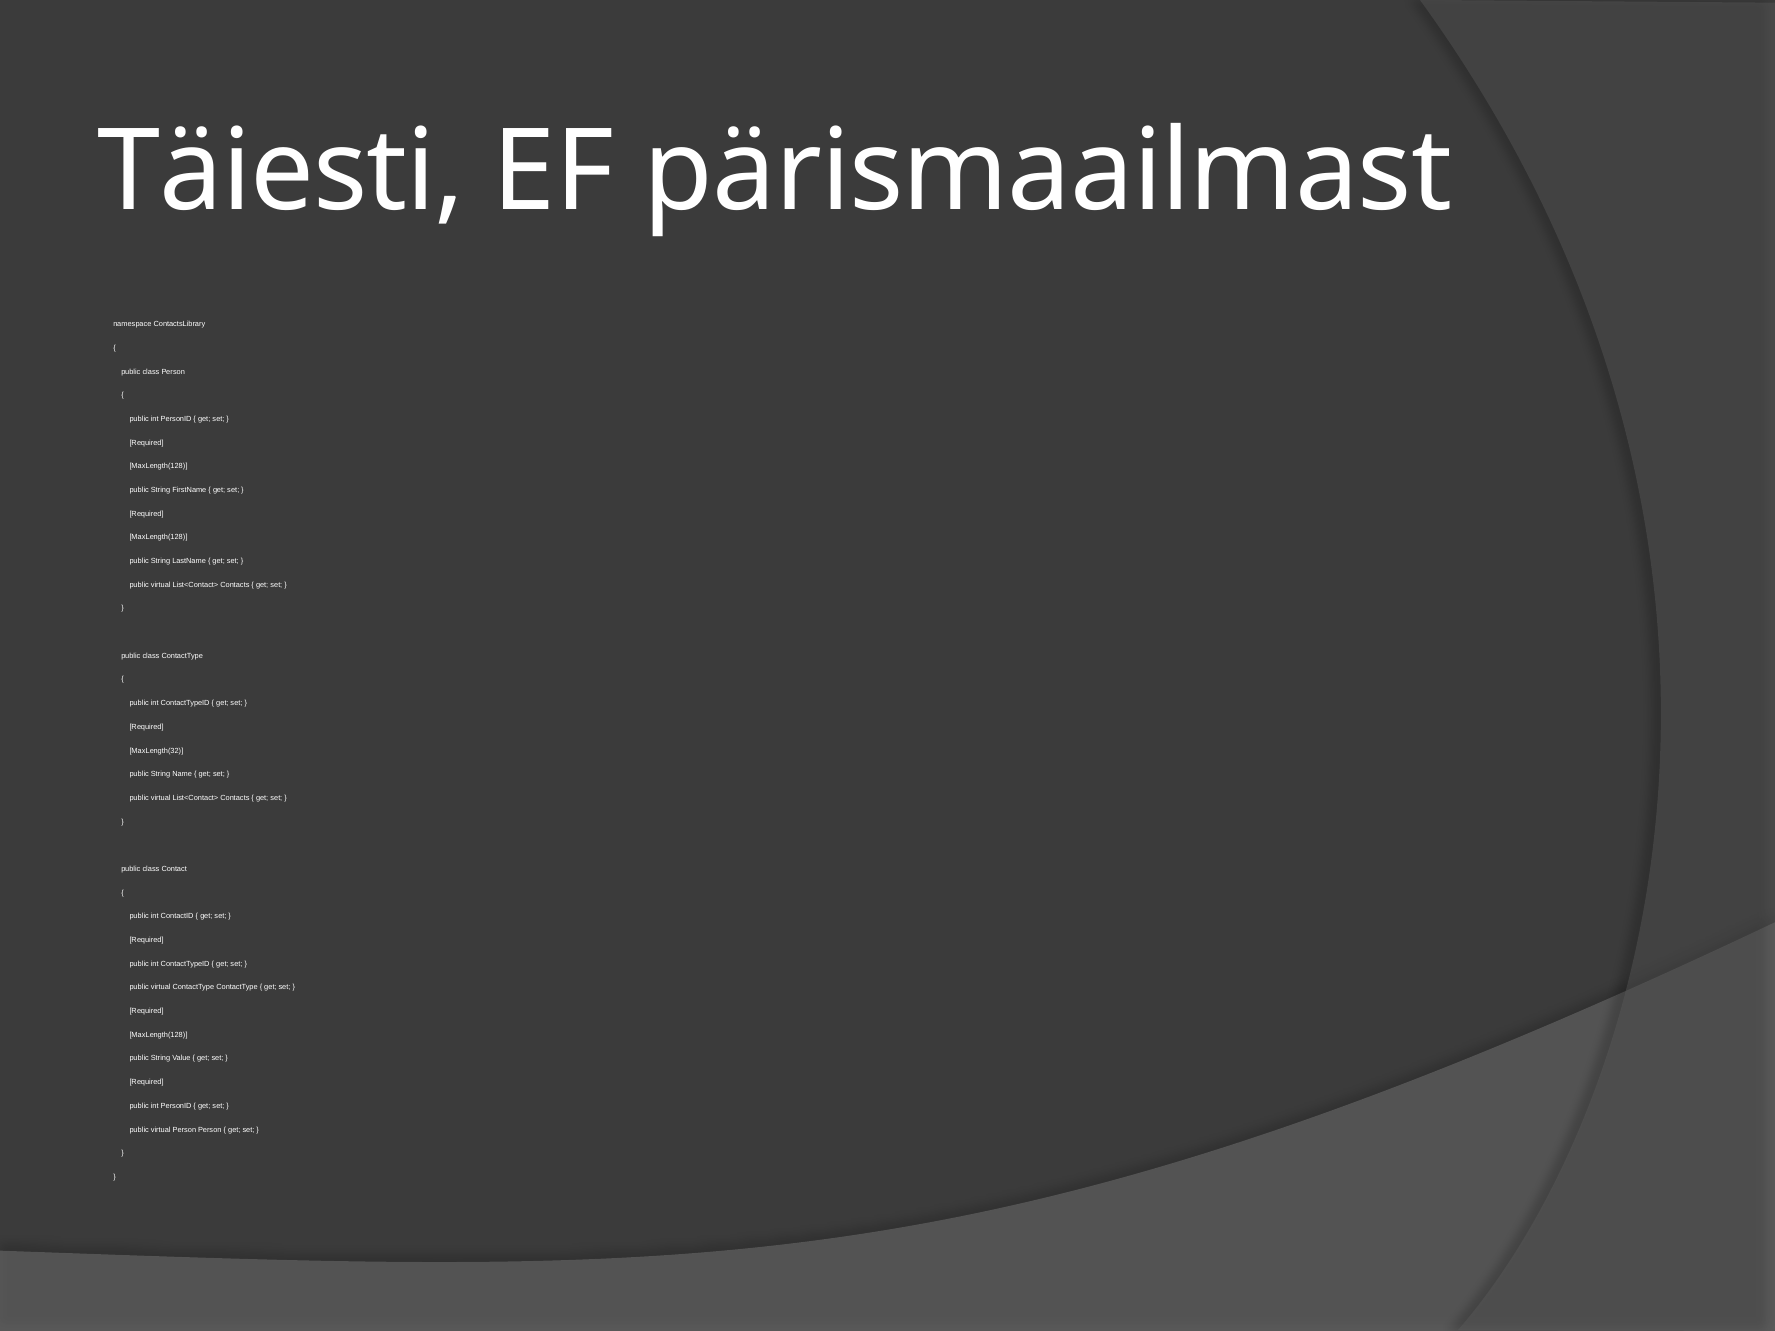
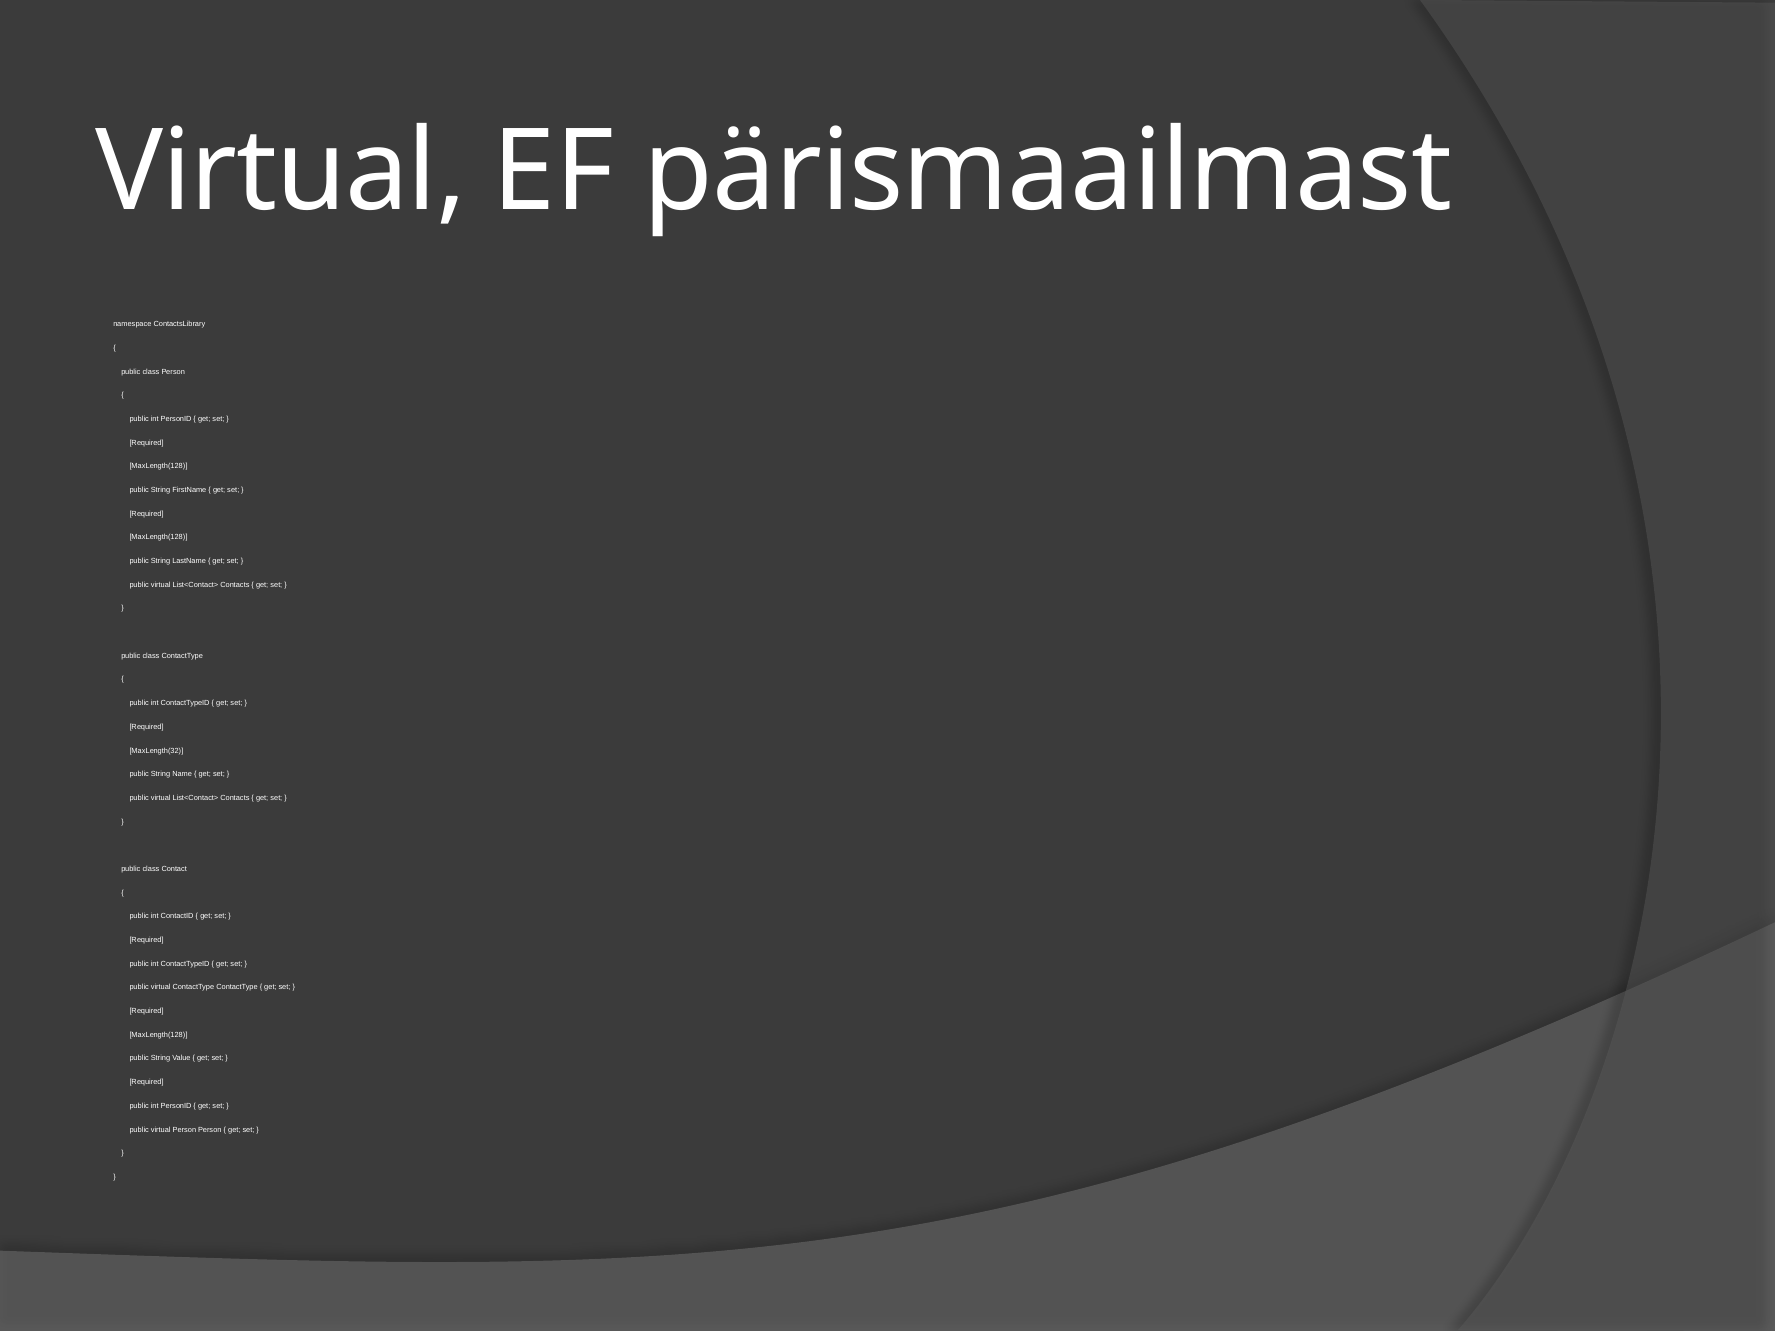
Täiesti at (281, 172): Täiesti -> Virtual
